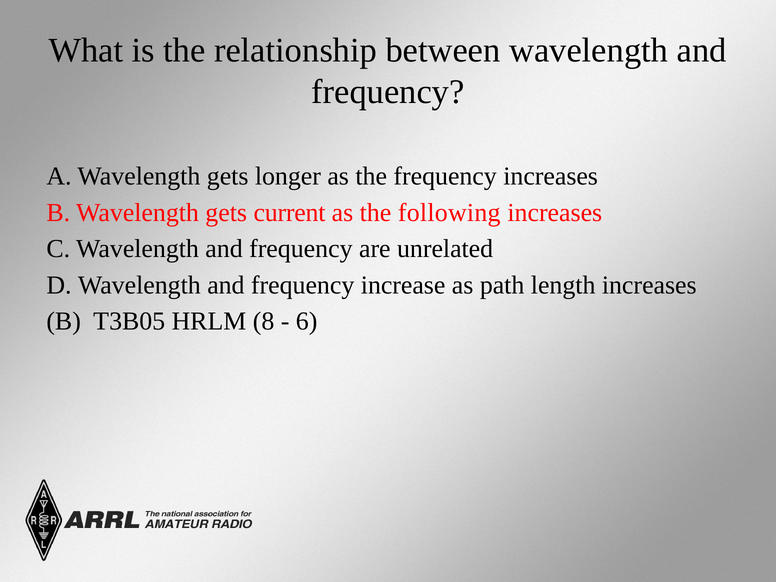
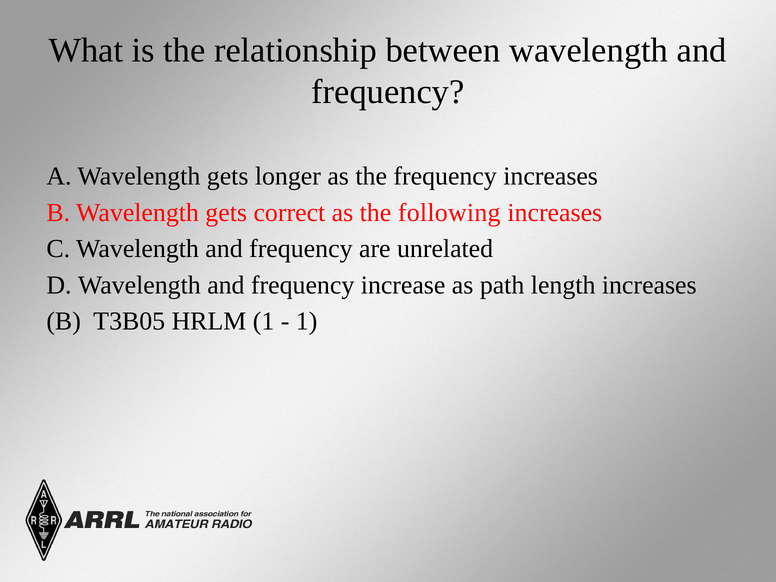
current: current -> correct
HRLM 8: 8 -> 1
6 at (307, 321): 6 -> 1
